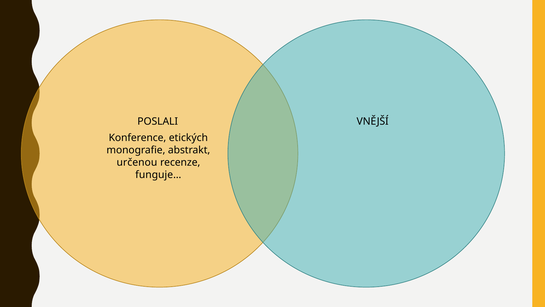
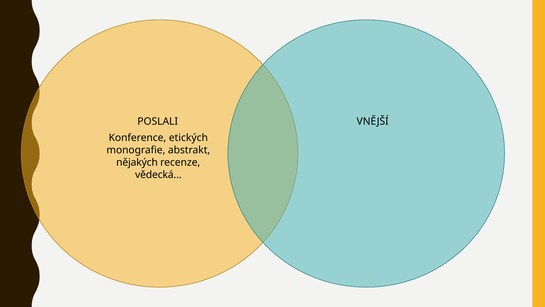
určenou: určenou -> nějakých
funguje…: funguje… -> vědecká…
